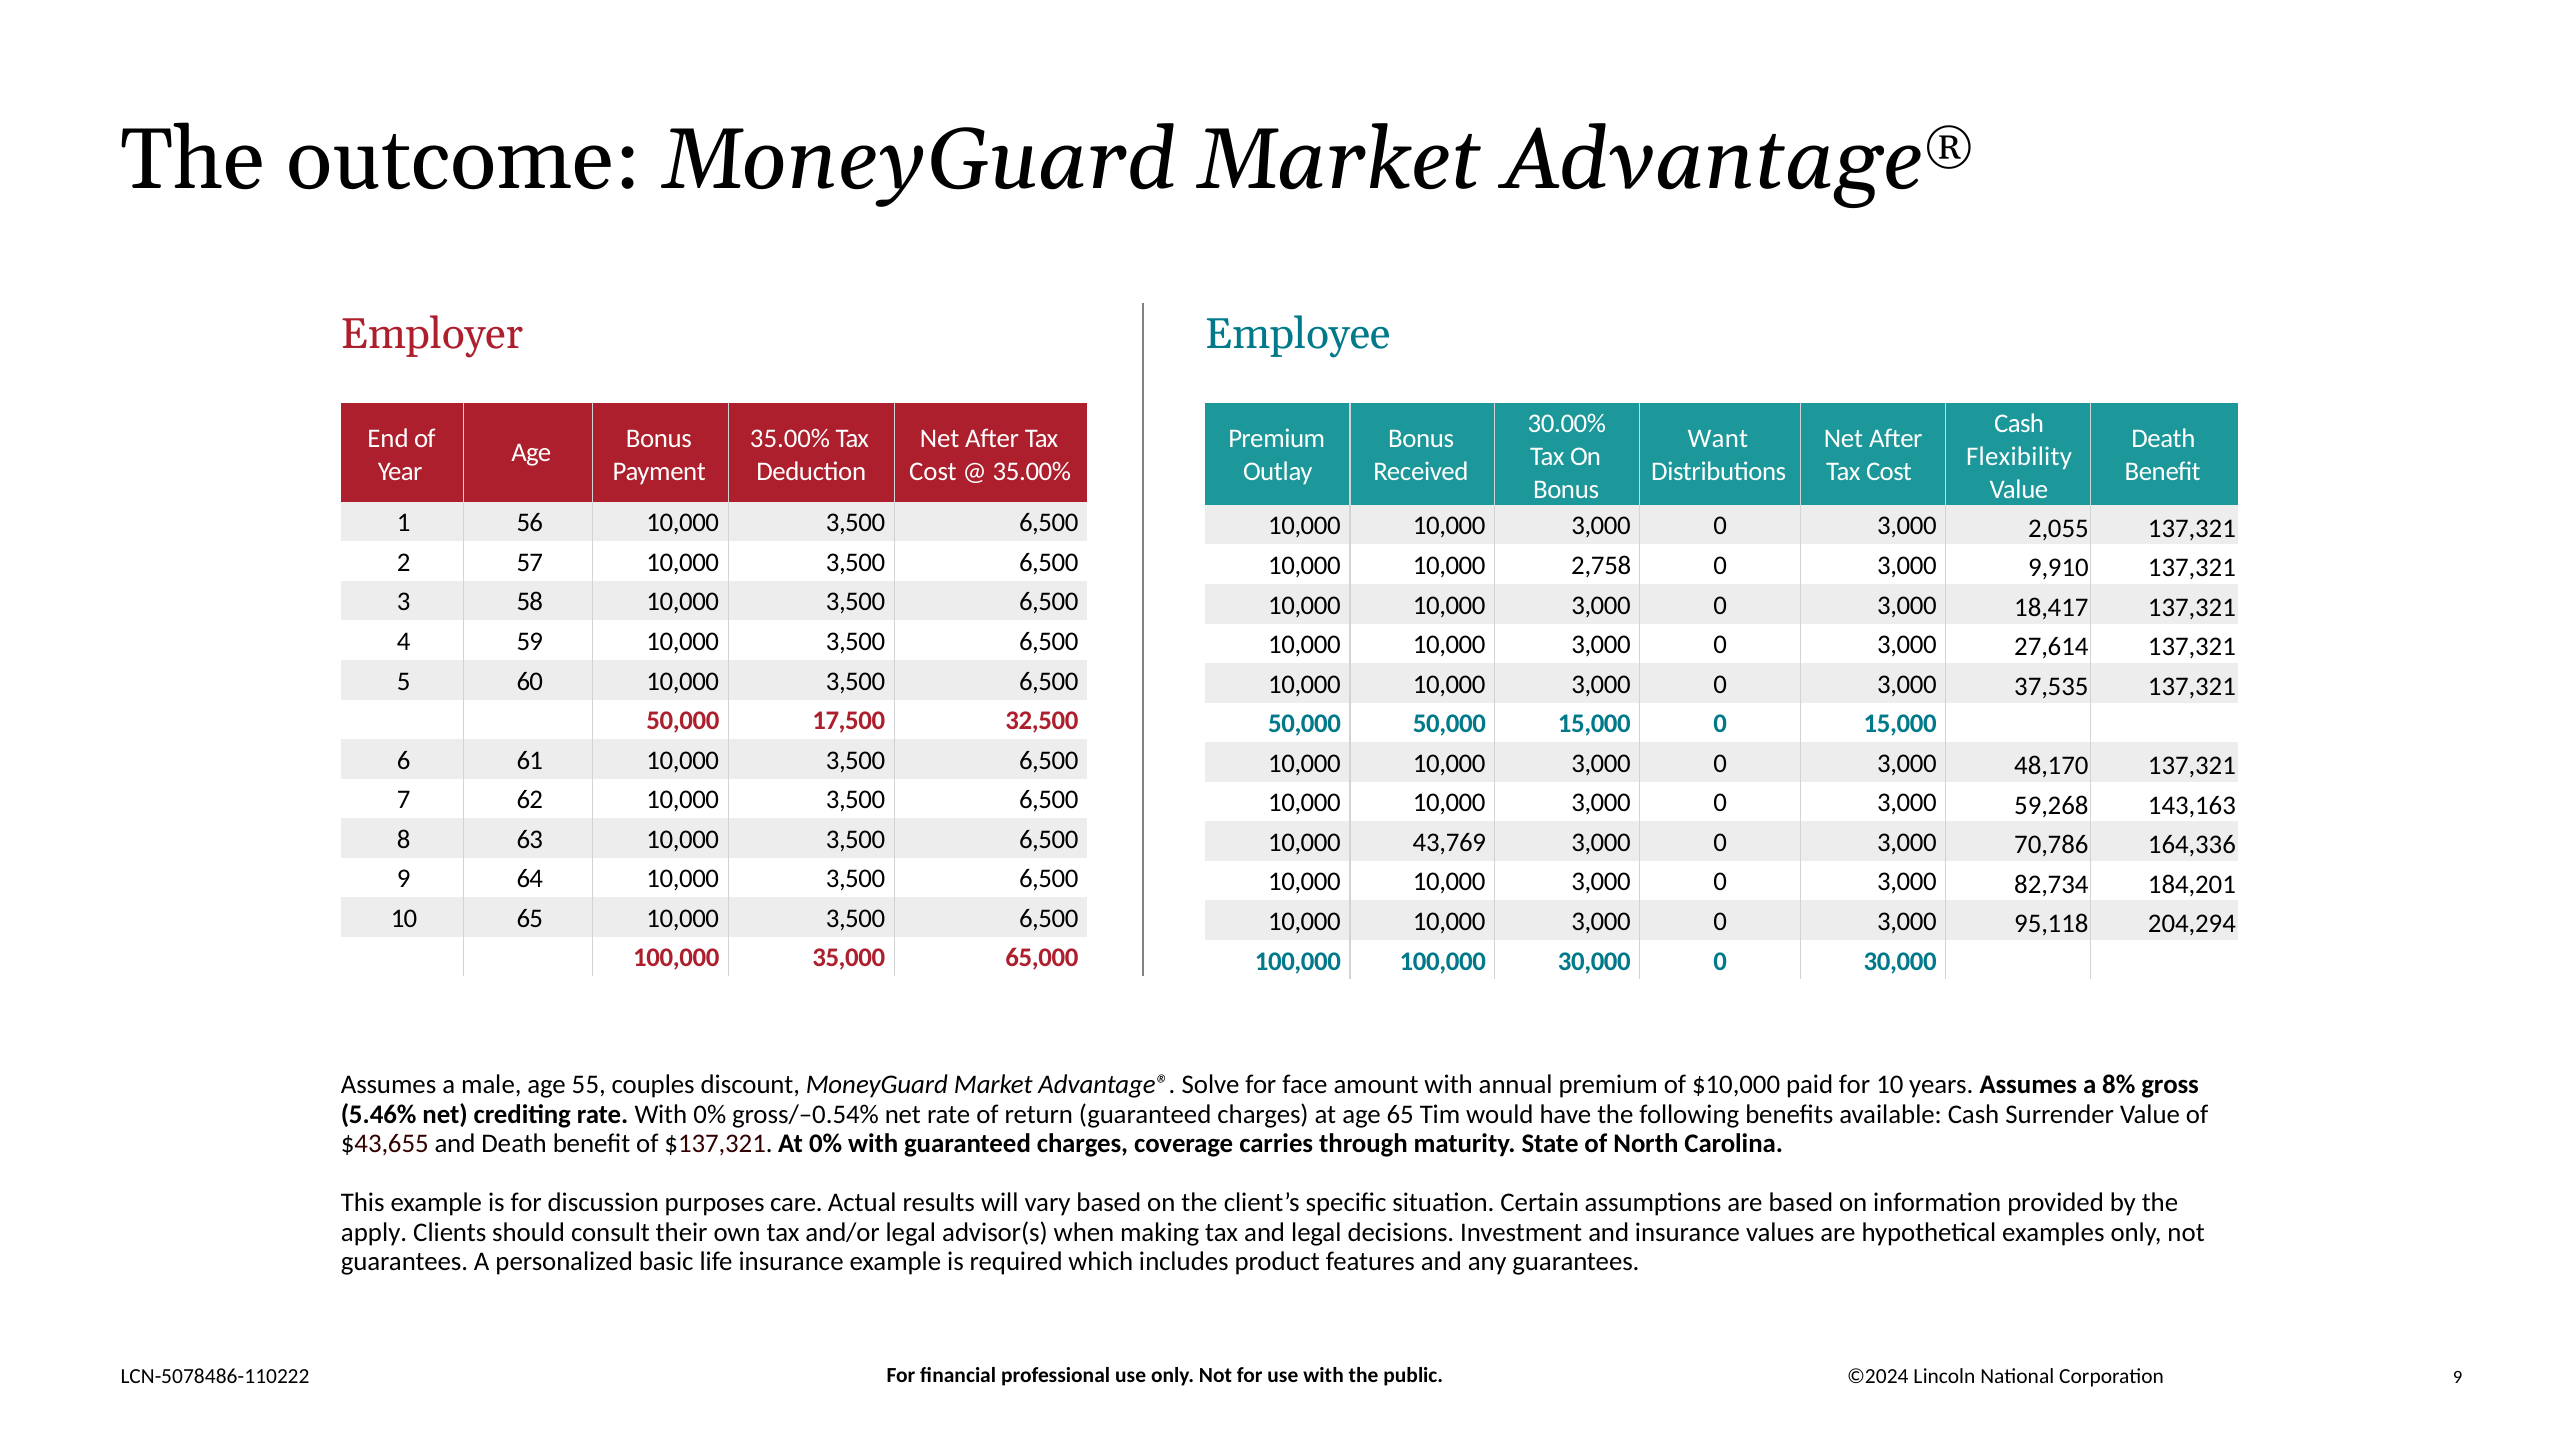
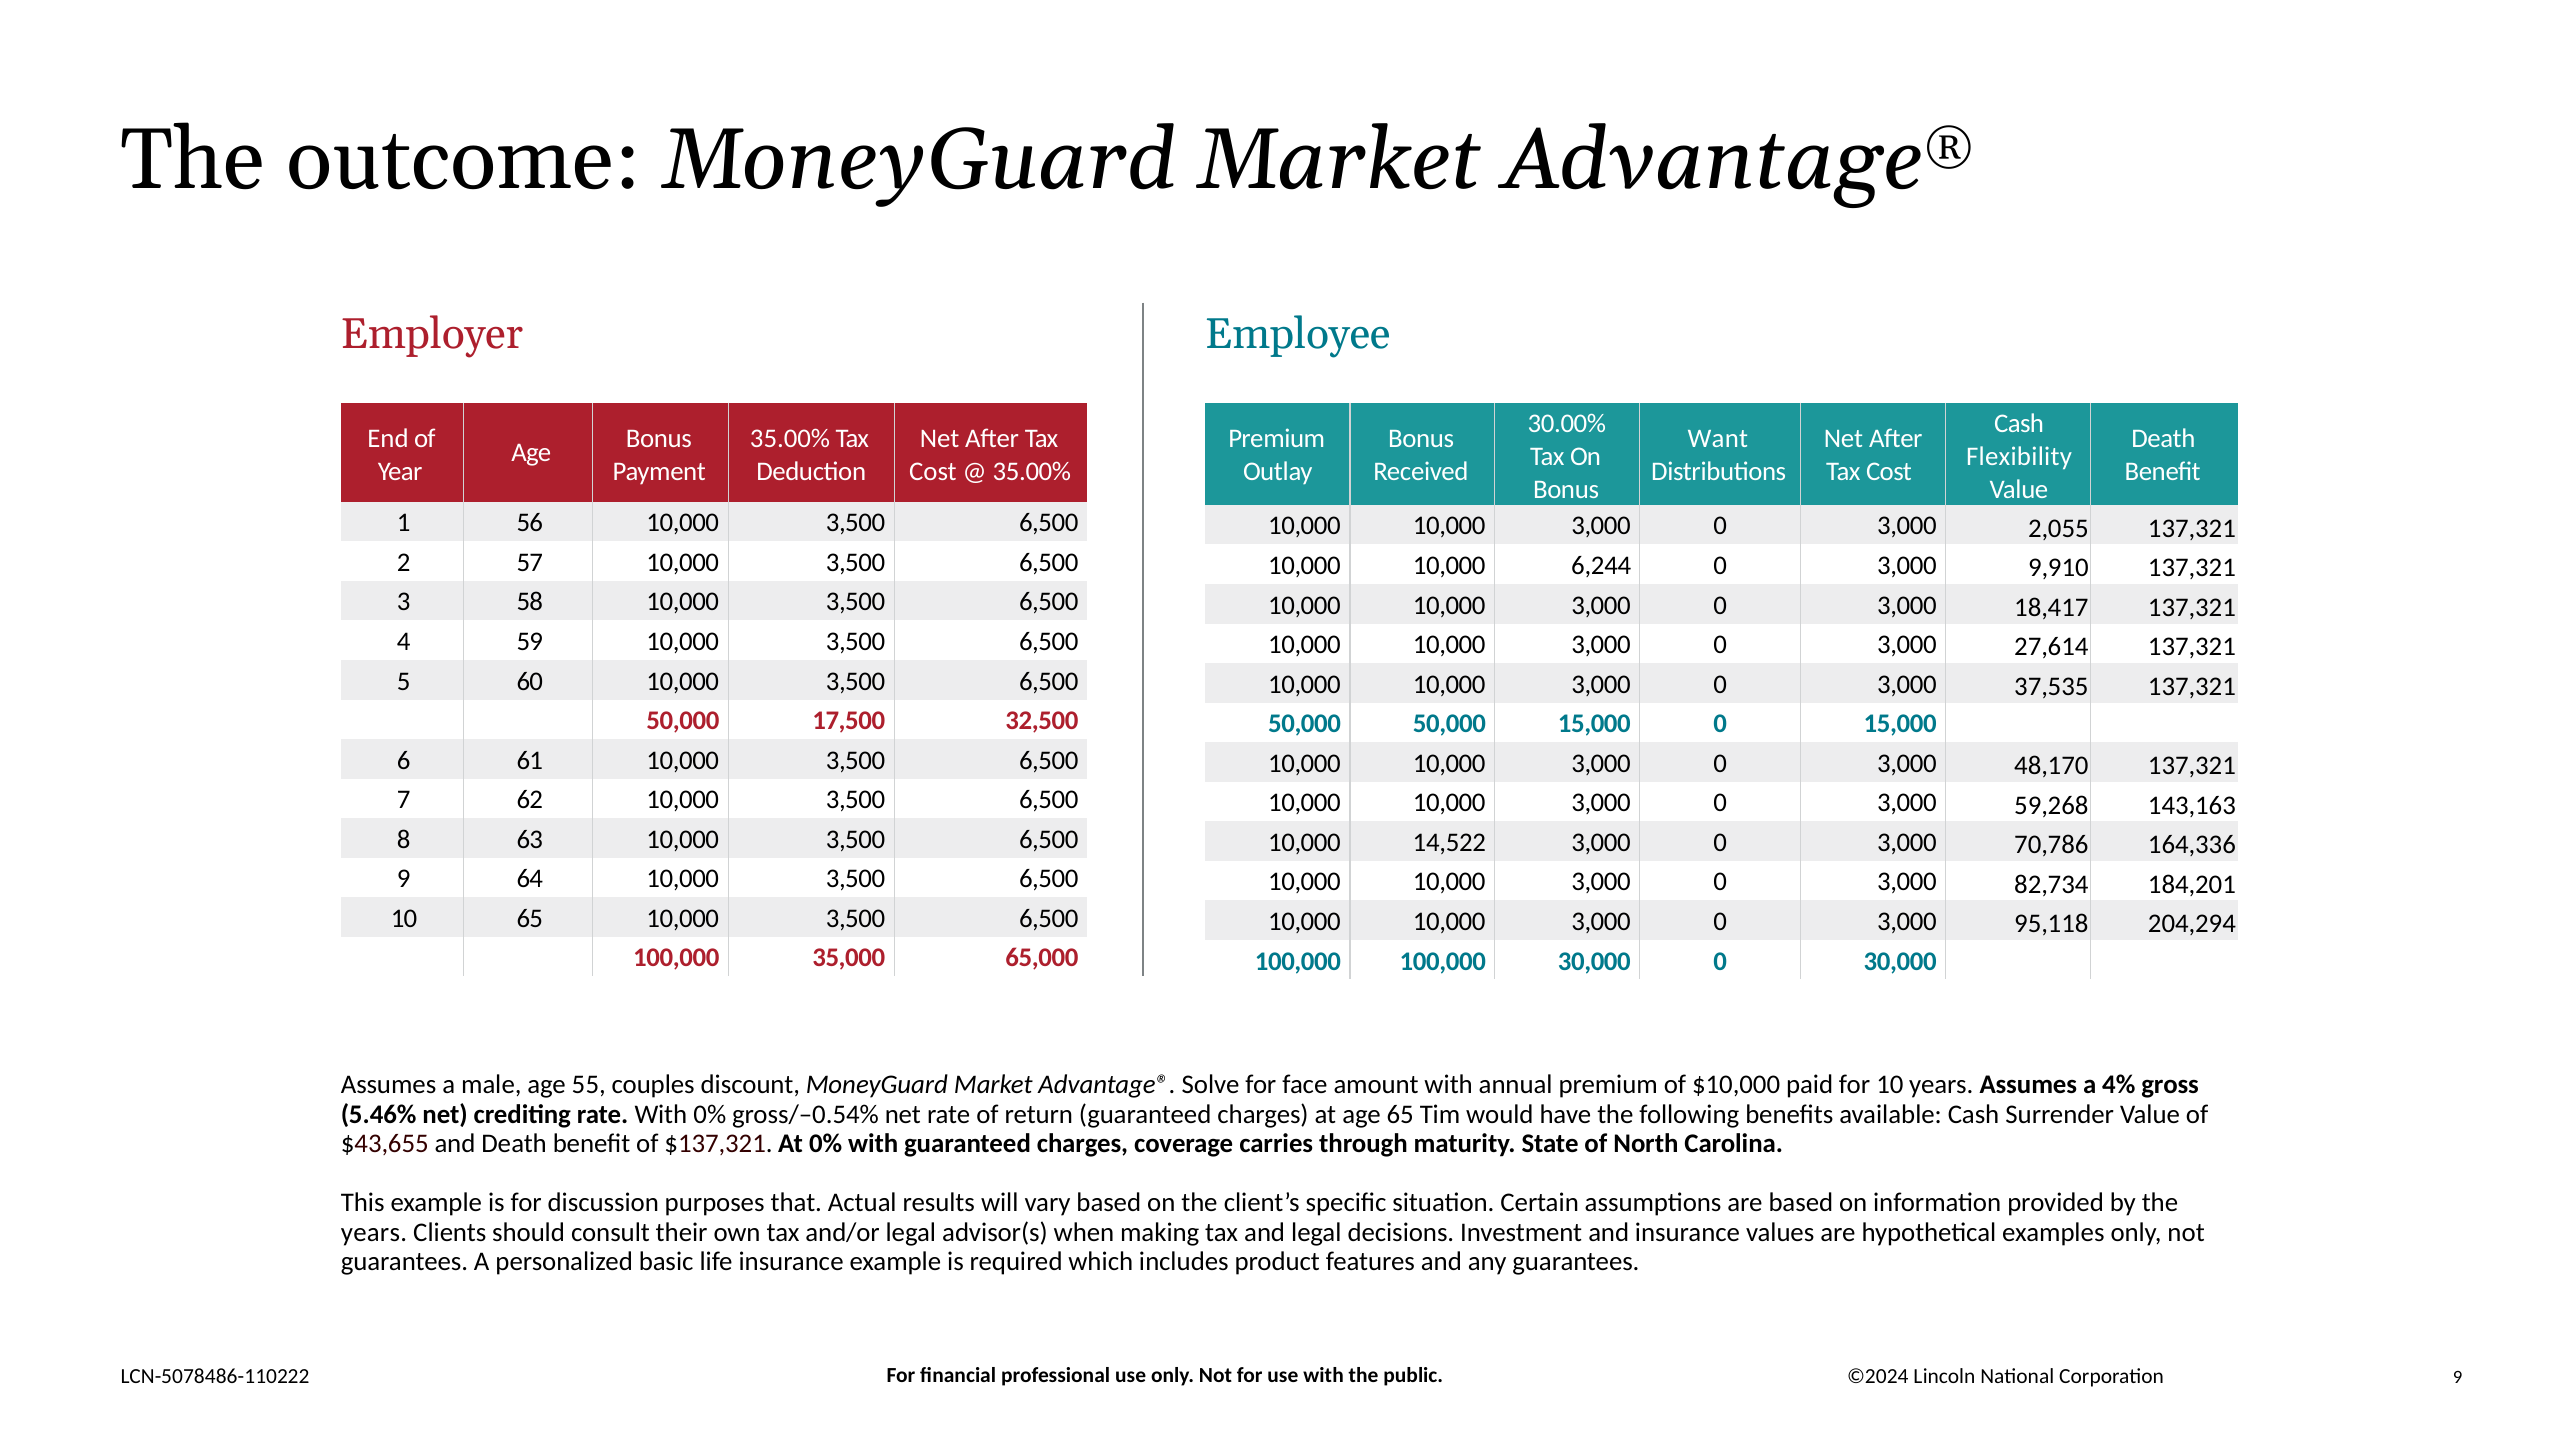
2,758: 2,758 -> 6,244
43,769: 43,769 -> 14,522
8%: 8% -> 4%
care: care -> that
apply at (374, 1232): apply -> years
